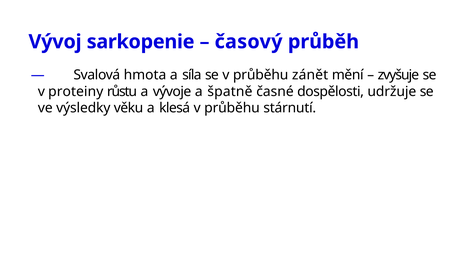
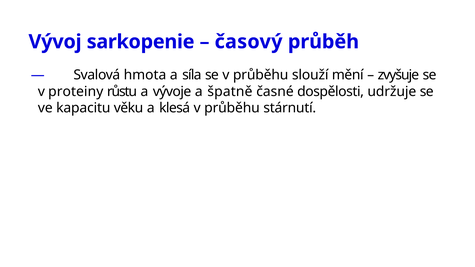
zánět: zánět -> slouží
výsledky: výsledky -> kapacitu
